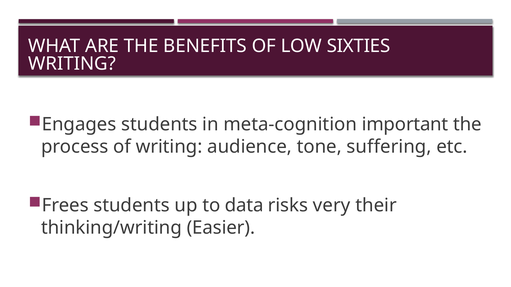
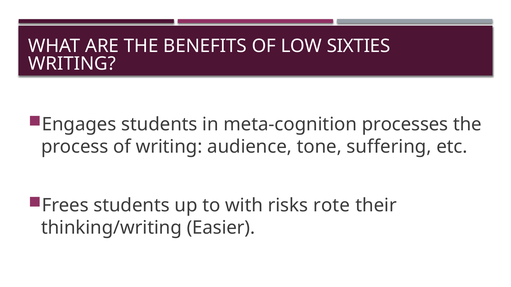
important: important -> processes
data: data -> with
very: very -> rote
